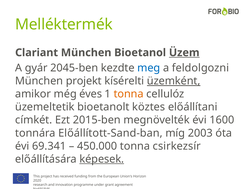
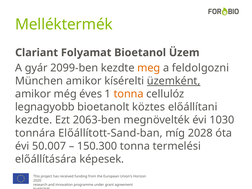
Clariant München: München -> Folyamat
Üzem underline: present -> none
2045-ben: 2045-ben -> 2099-ben
meg colour: blue -> orange
München projekt: projekt -> amikor
üzemeltetik: üzemeltetik -> legnagyobb
címkét at (34, 120): címkét -> kezdte
2015-ben: 2015-ben -> 2063-ben
1600: 1600 -> 1030
2003: 2003 -> 2028
69.341: 69.341 -> 50.007
450.000: 450.000 -> 150.300
csirkezsír: csirkezsír -> termelési
képesek underline: present -> none
